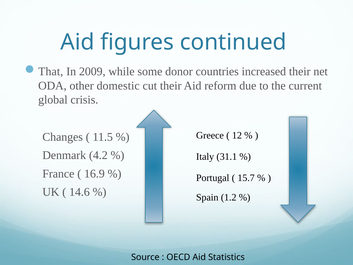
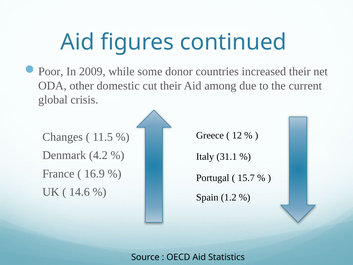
That: That -> Poor
reform: reform -> among
